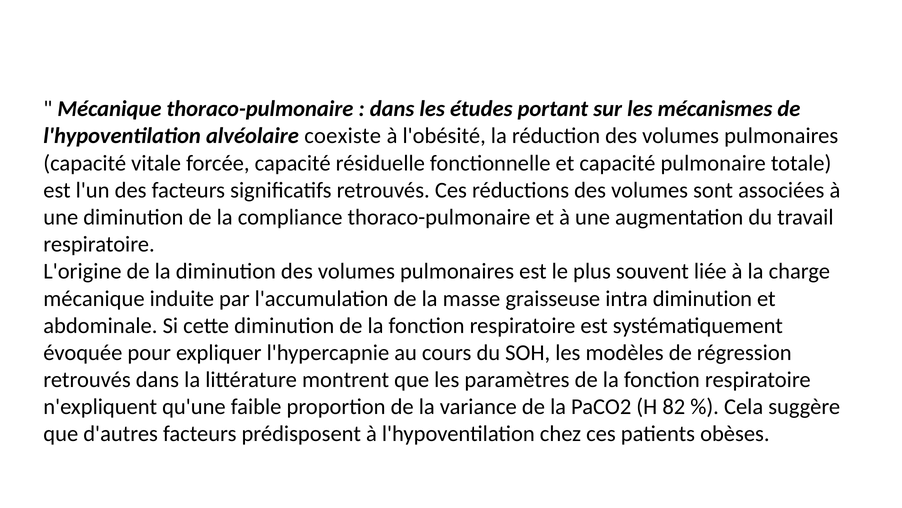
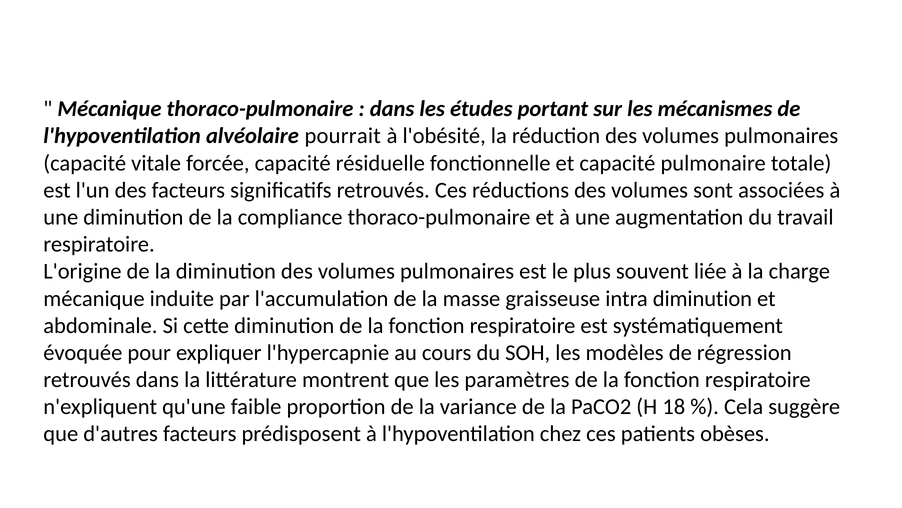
coexiste: coexiste -> pourrait
82: 82 -> 18
